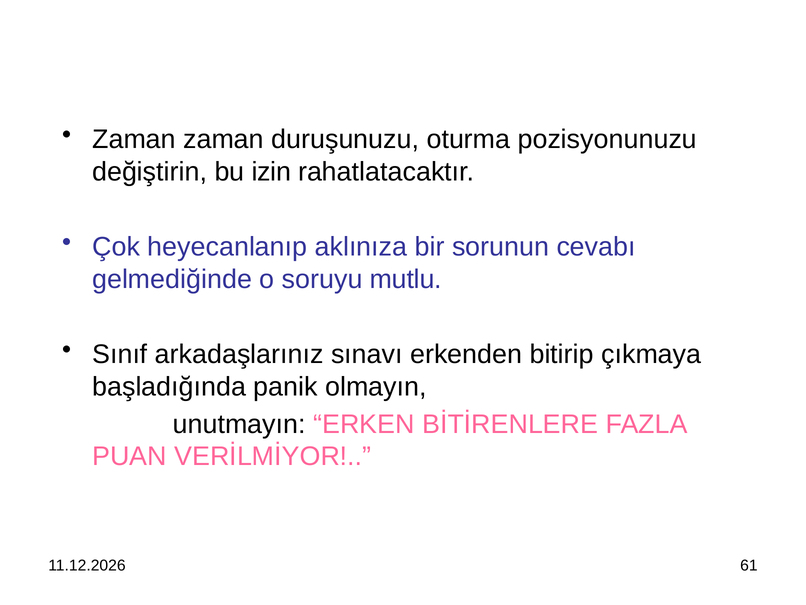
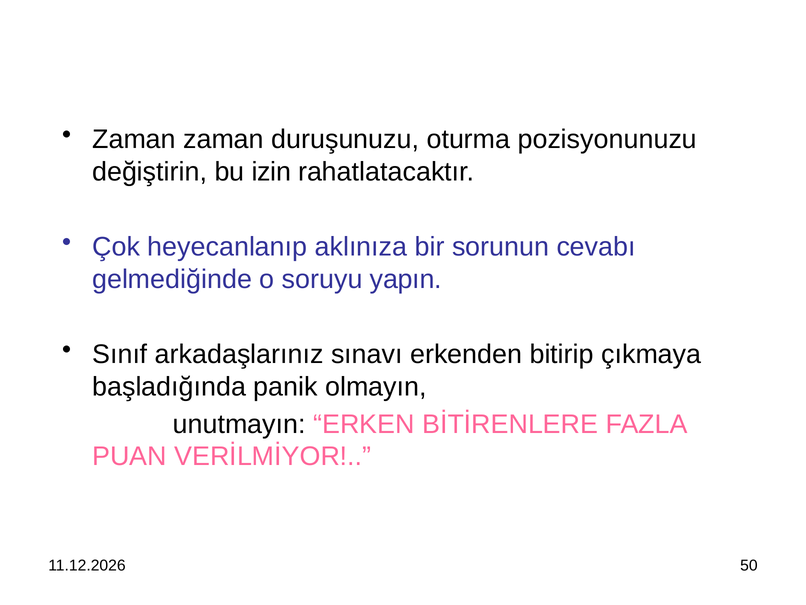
mutlu: mutlu -> yapın
61: 61 -> 50
